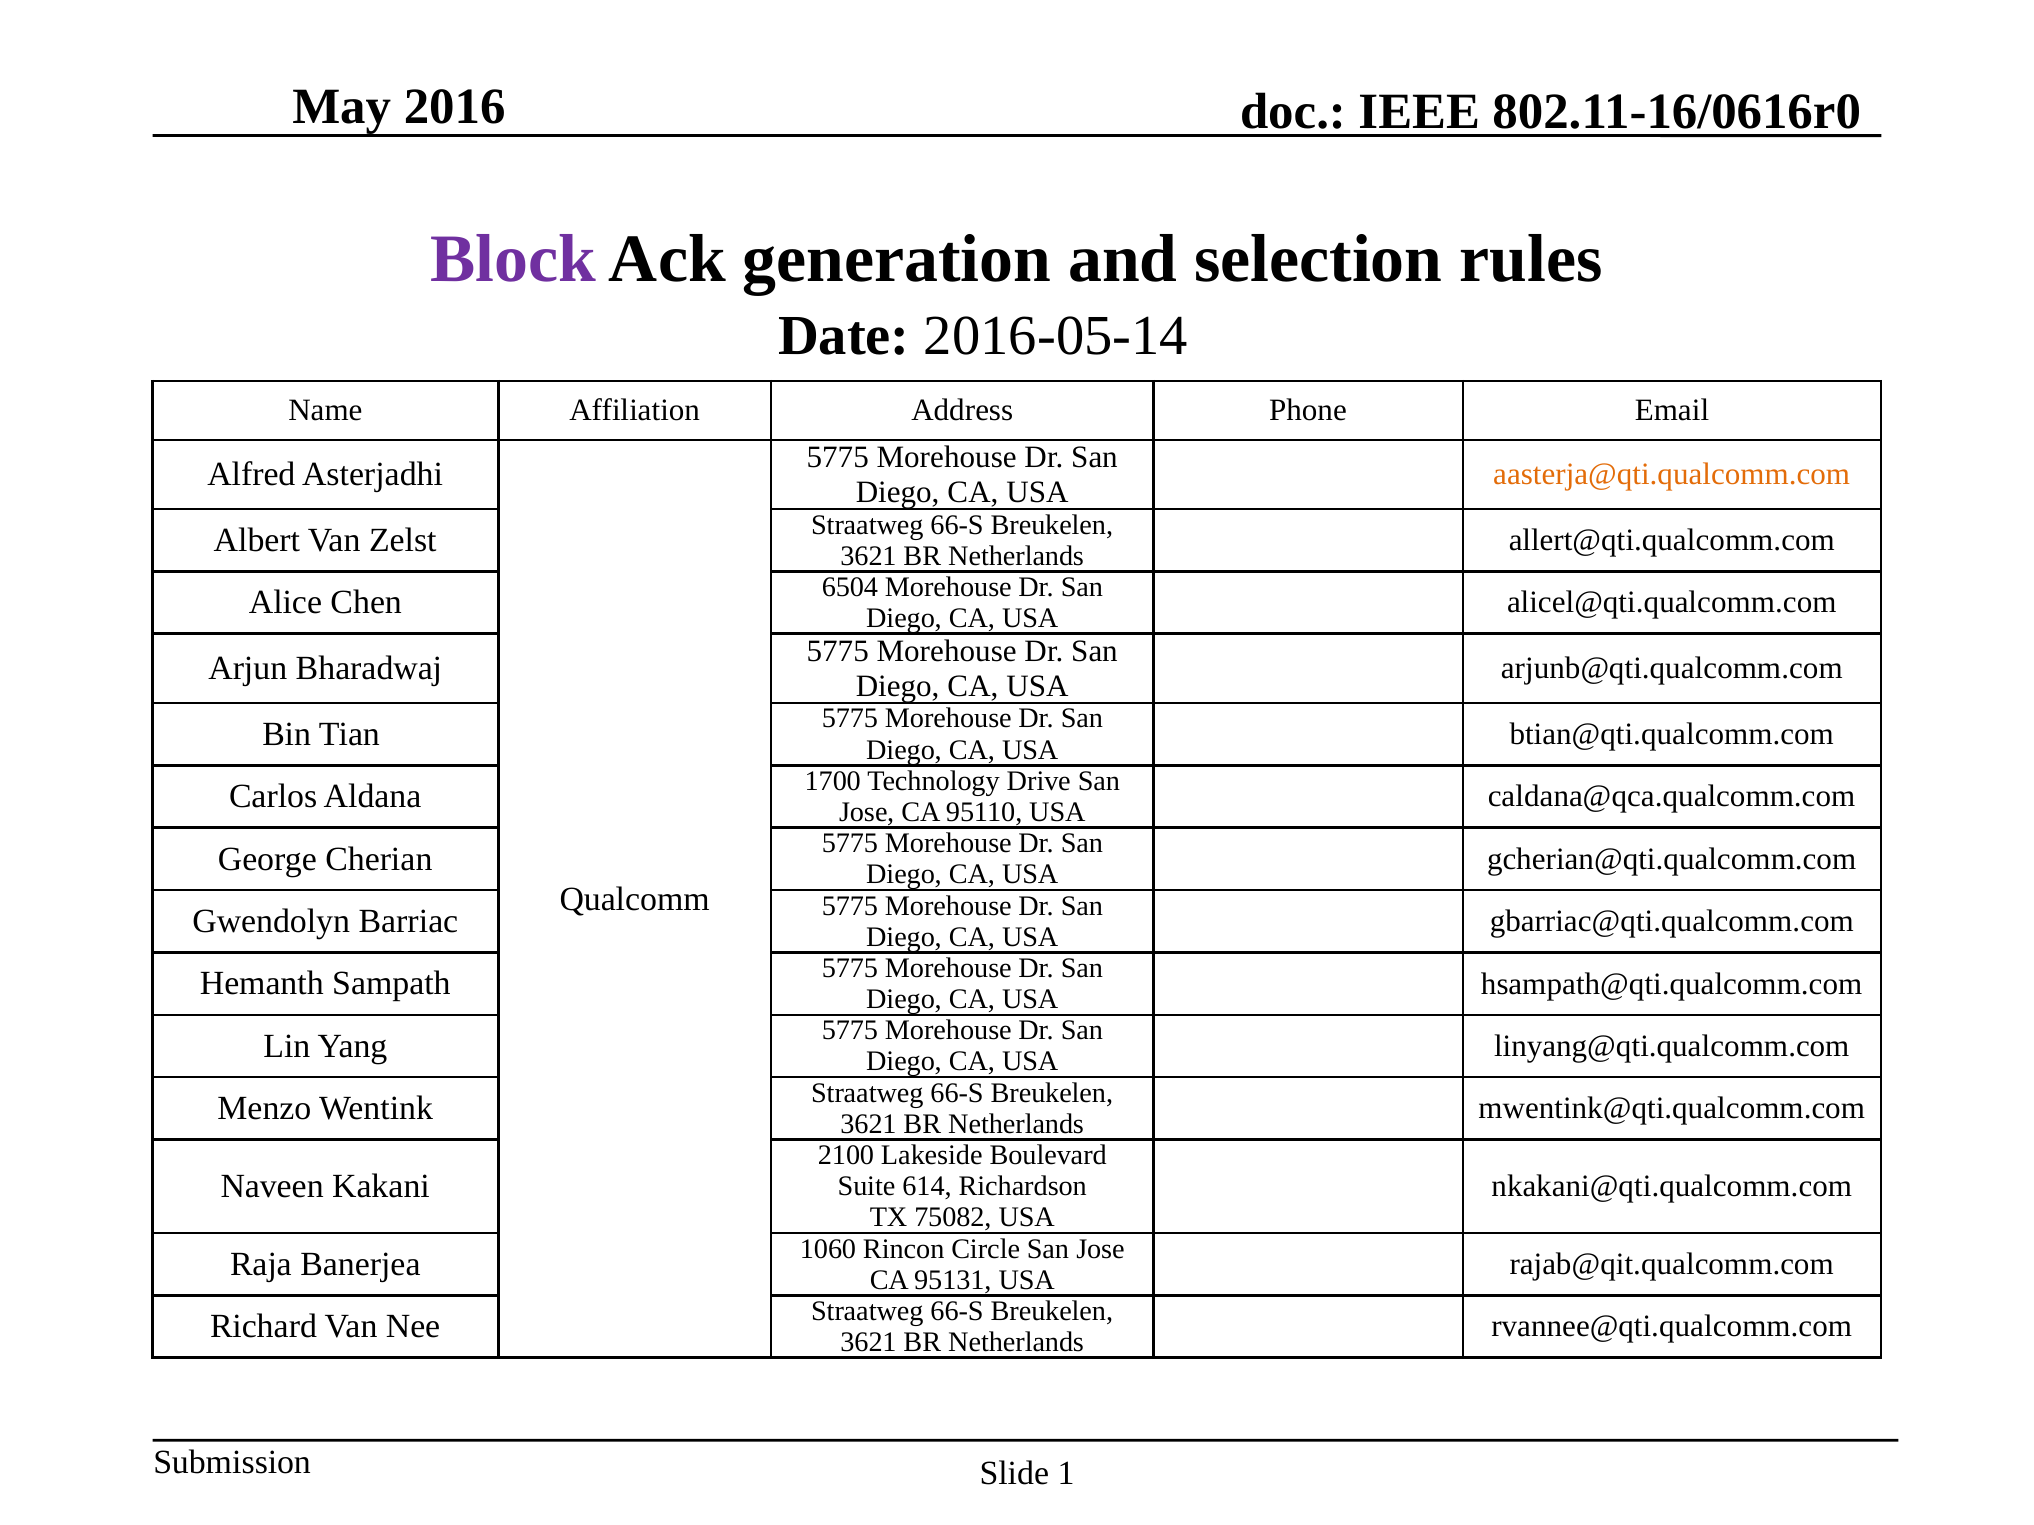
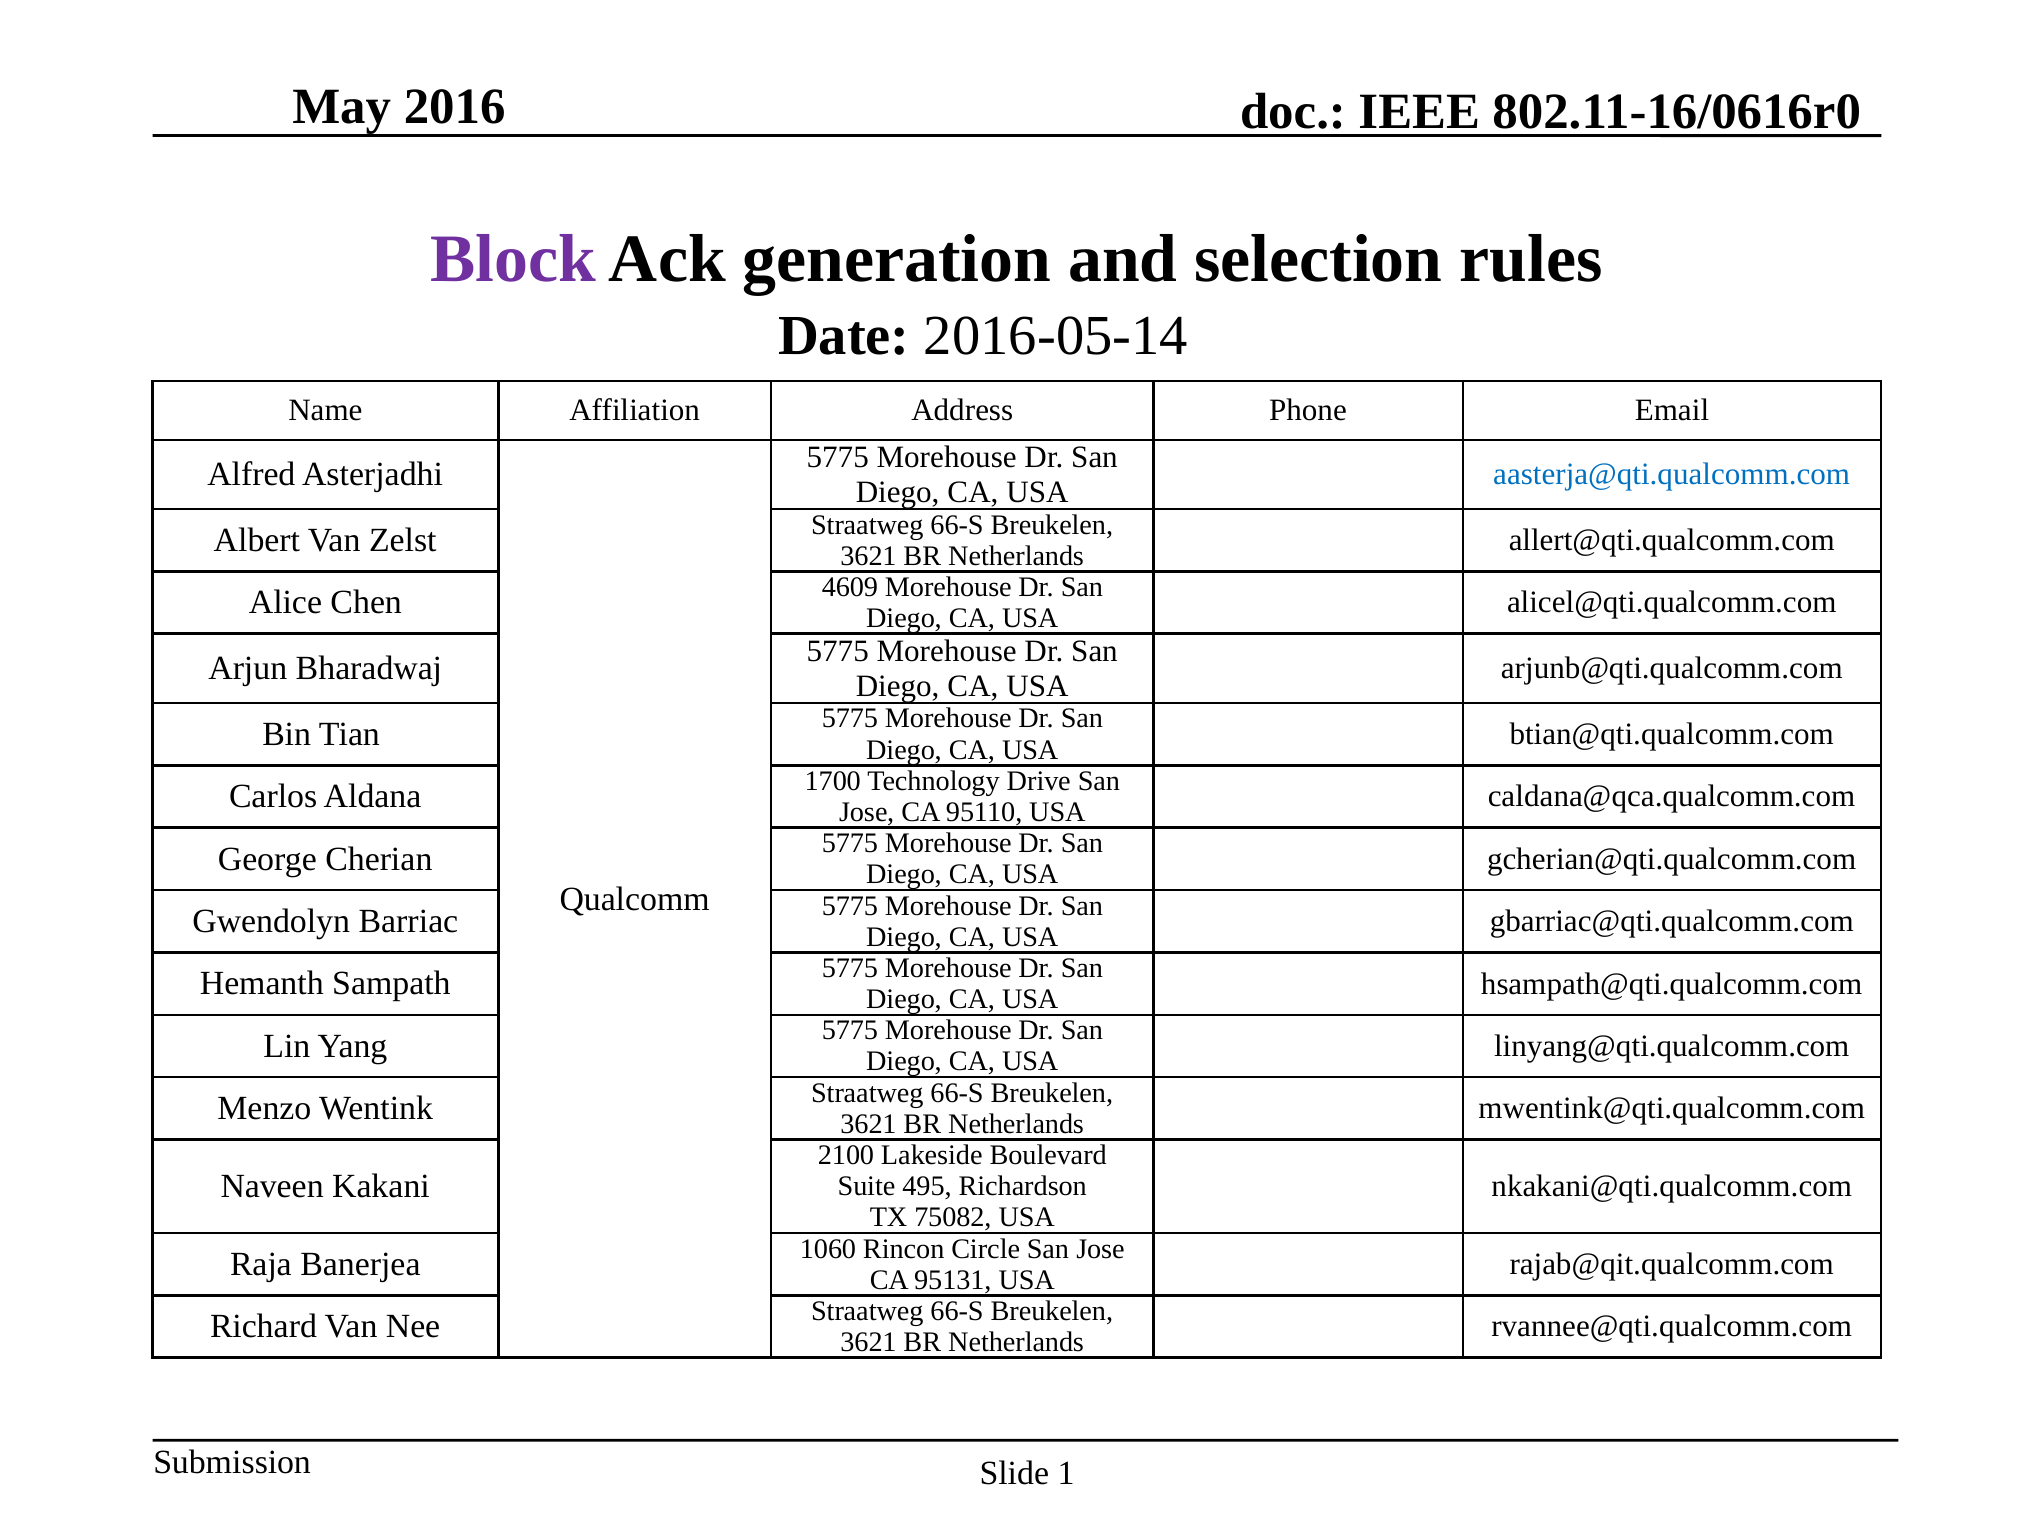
aasterja@qti.qualcomm.com colour: orange -> blue
6504: 6504 -> 4609
614: 614 -> 495
